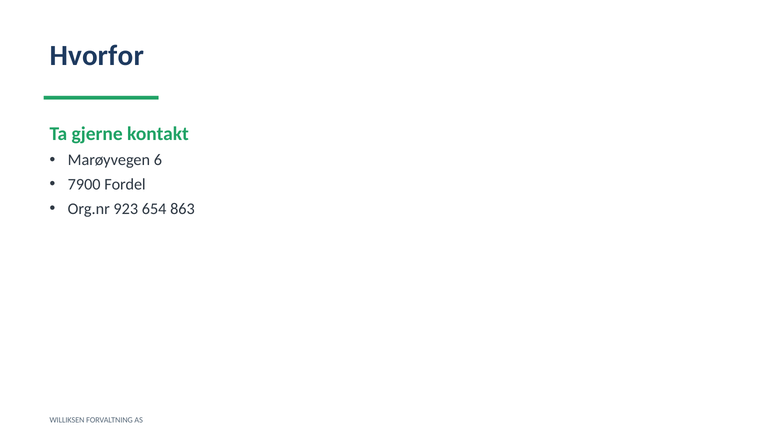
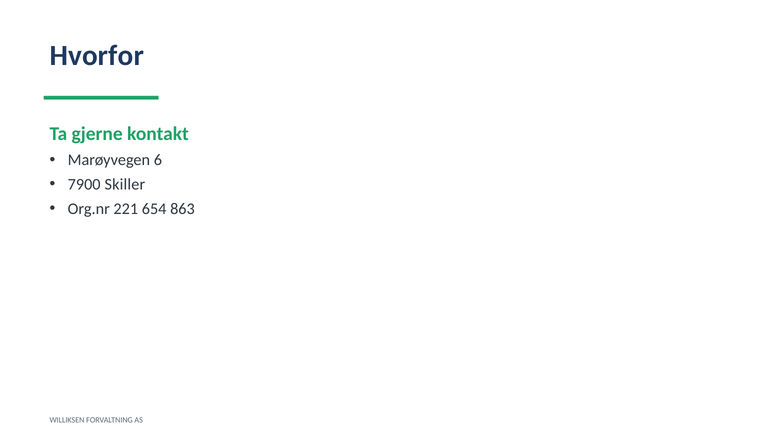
Fordel: Fordel -> Skiller
923: 923 -> 221
